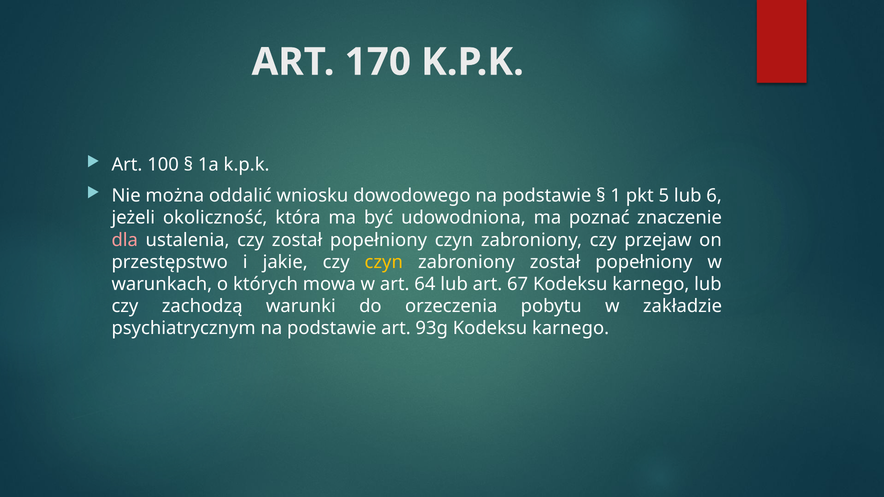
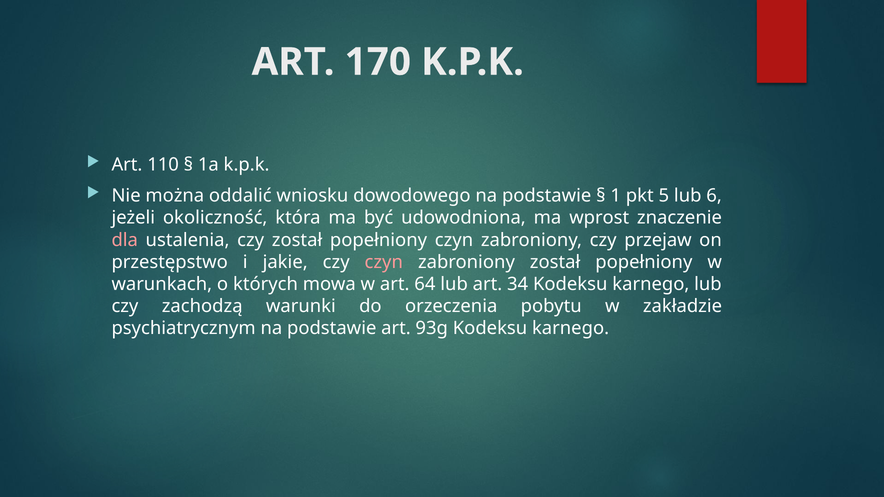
100: 100 -> 110
poznać: poznać -> wprost
czyn at (384, 262) colour: yellow -> pink
67: 67 -> 34
